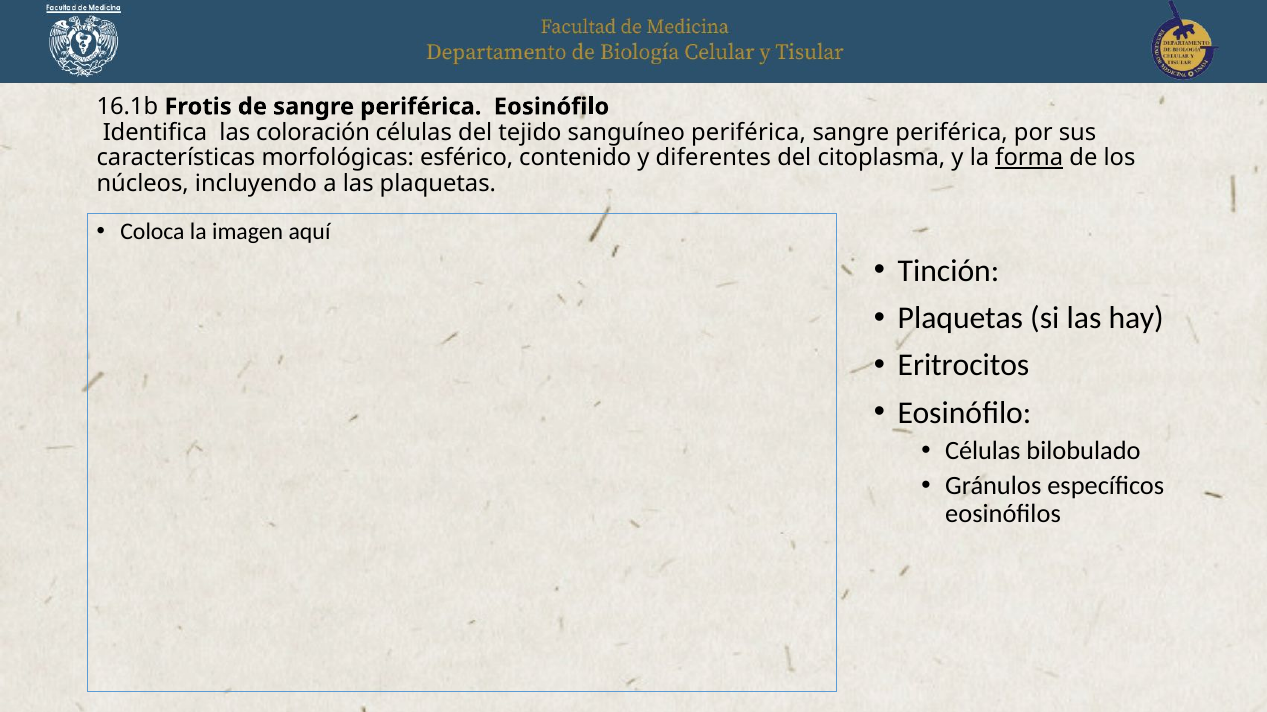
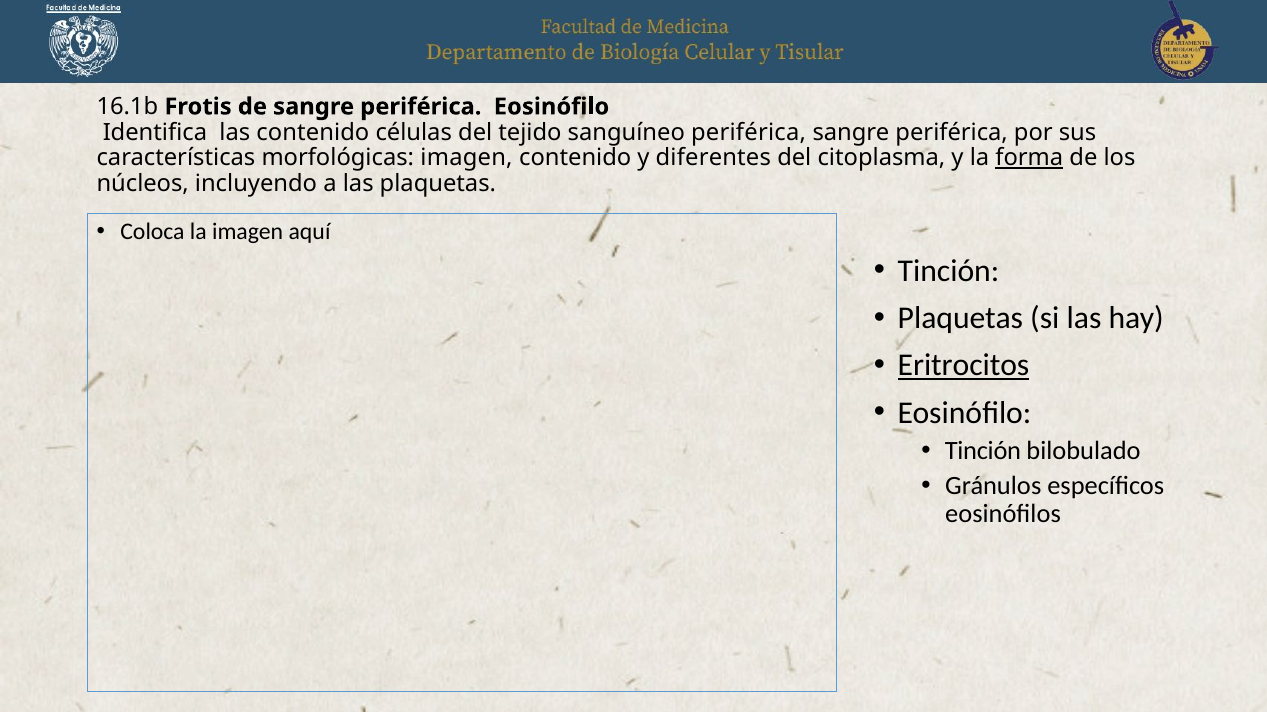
las coloración: coloración -> contenido
morfológicas esférico: esférico -> imagen
Eritrocitos underline: none -> present
Células at (983, 451): Células -> Tinción
